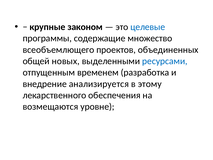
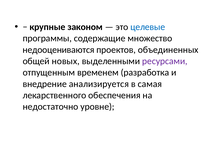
всеобъемлющего: всеобъемлющего -> недооцениваются
ресурсами colour: blue -> purple
этому: этому -> самая
возмещаются: возмещаются -> недостаточно
